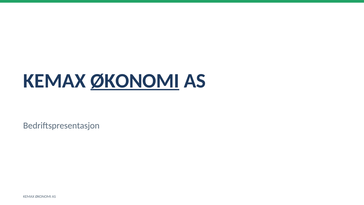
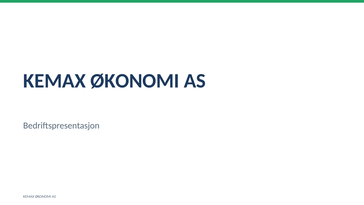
ØKONOMI at (135, 81) underline: present -> none
